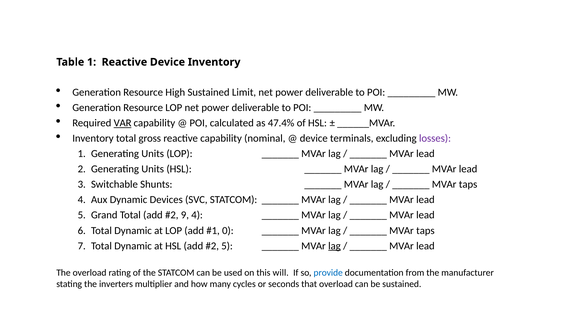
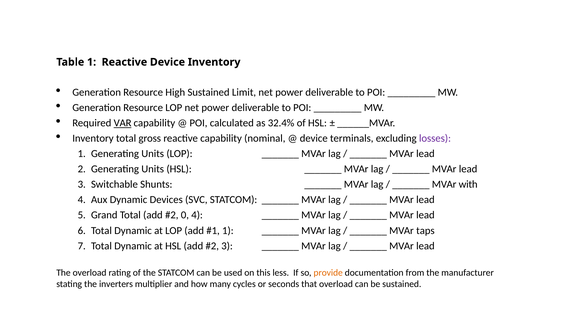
47.4%: 47.4% -> 32.4%
taps at (468, 184): taps -> with
9: 9 -> 0
0 at (228, 231): 0 -> 1
5 at (227, 246): 5 -> 3
lag at (334, 246) underline: present -> none
will: will -> less
provide colour: blue -> orange
